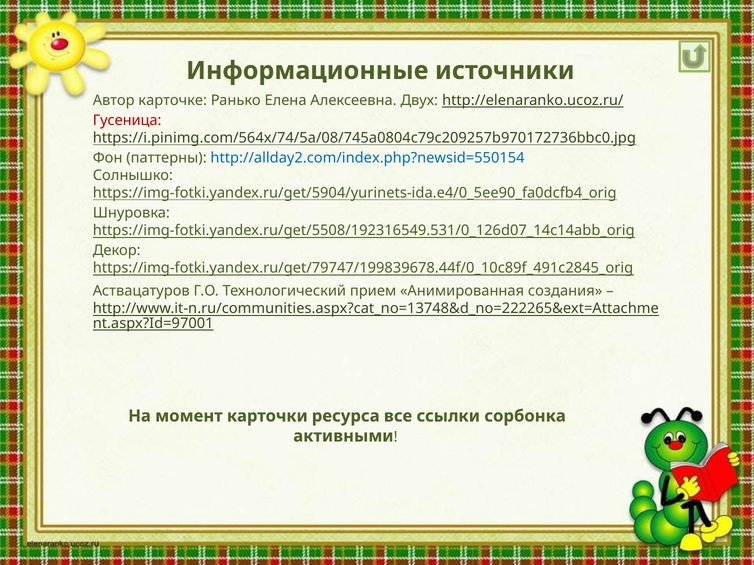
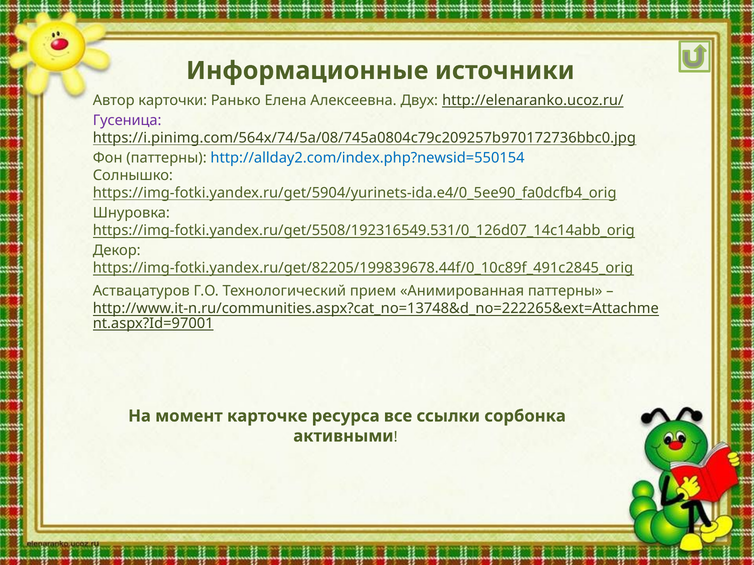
карточке: карточке -> карточки
Гусеница colour: red -> purple
https://img-fotki.yandex.ru/get/79747/199839678.44f/0_10c89f_491c2845_orig: https://img-fotki.yandex.ru/get/79747/199839678.44f/0_10c89f_491c2845_orig -> https://img-fotki.yandex.ru/get/82205/199839678.44f/0_10c89f_491c2845_orig
Анимированная создания: создания -> паттерны
карточки: карточки -> карточке
